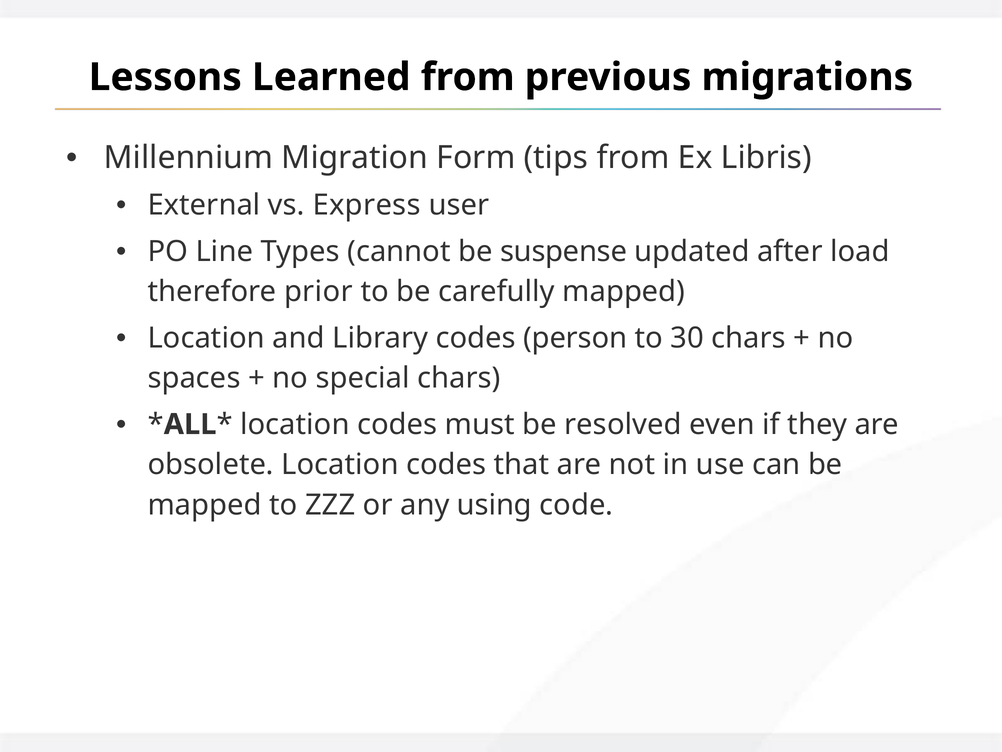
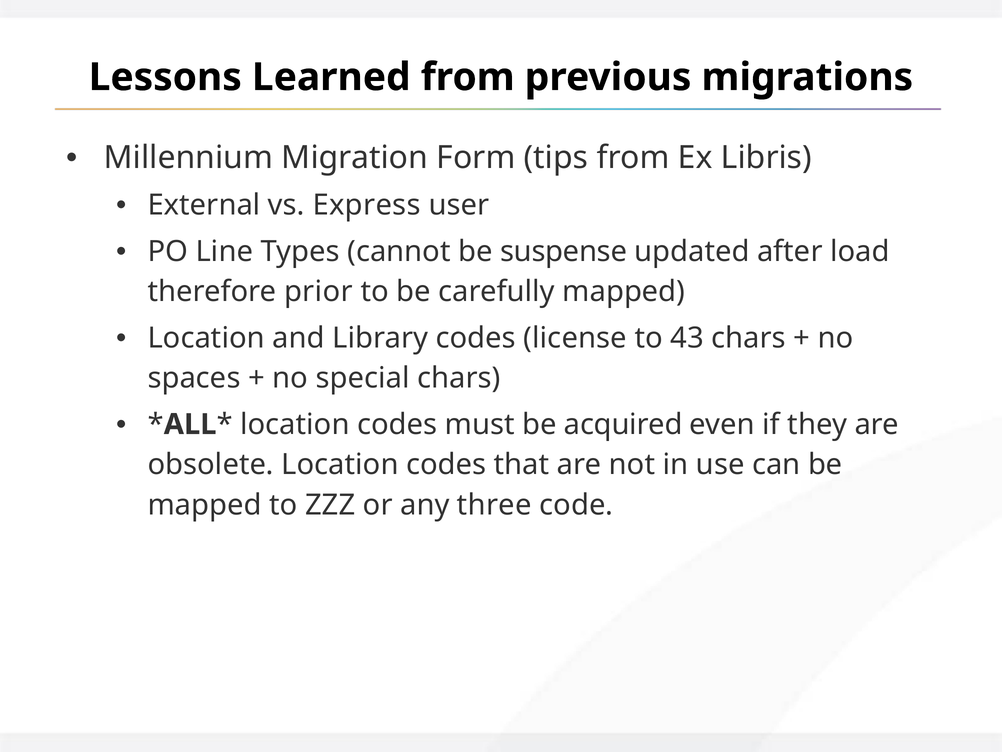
person: person -> license
30: 30 -> 43
resolved: resolved -> acquired
using: using -> three
